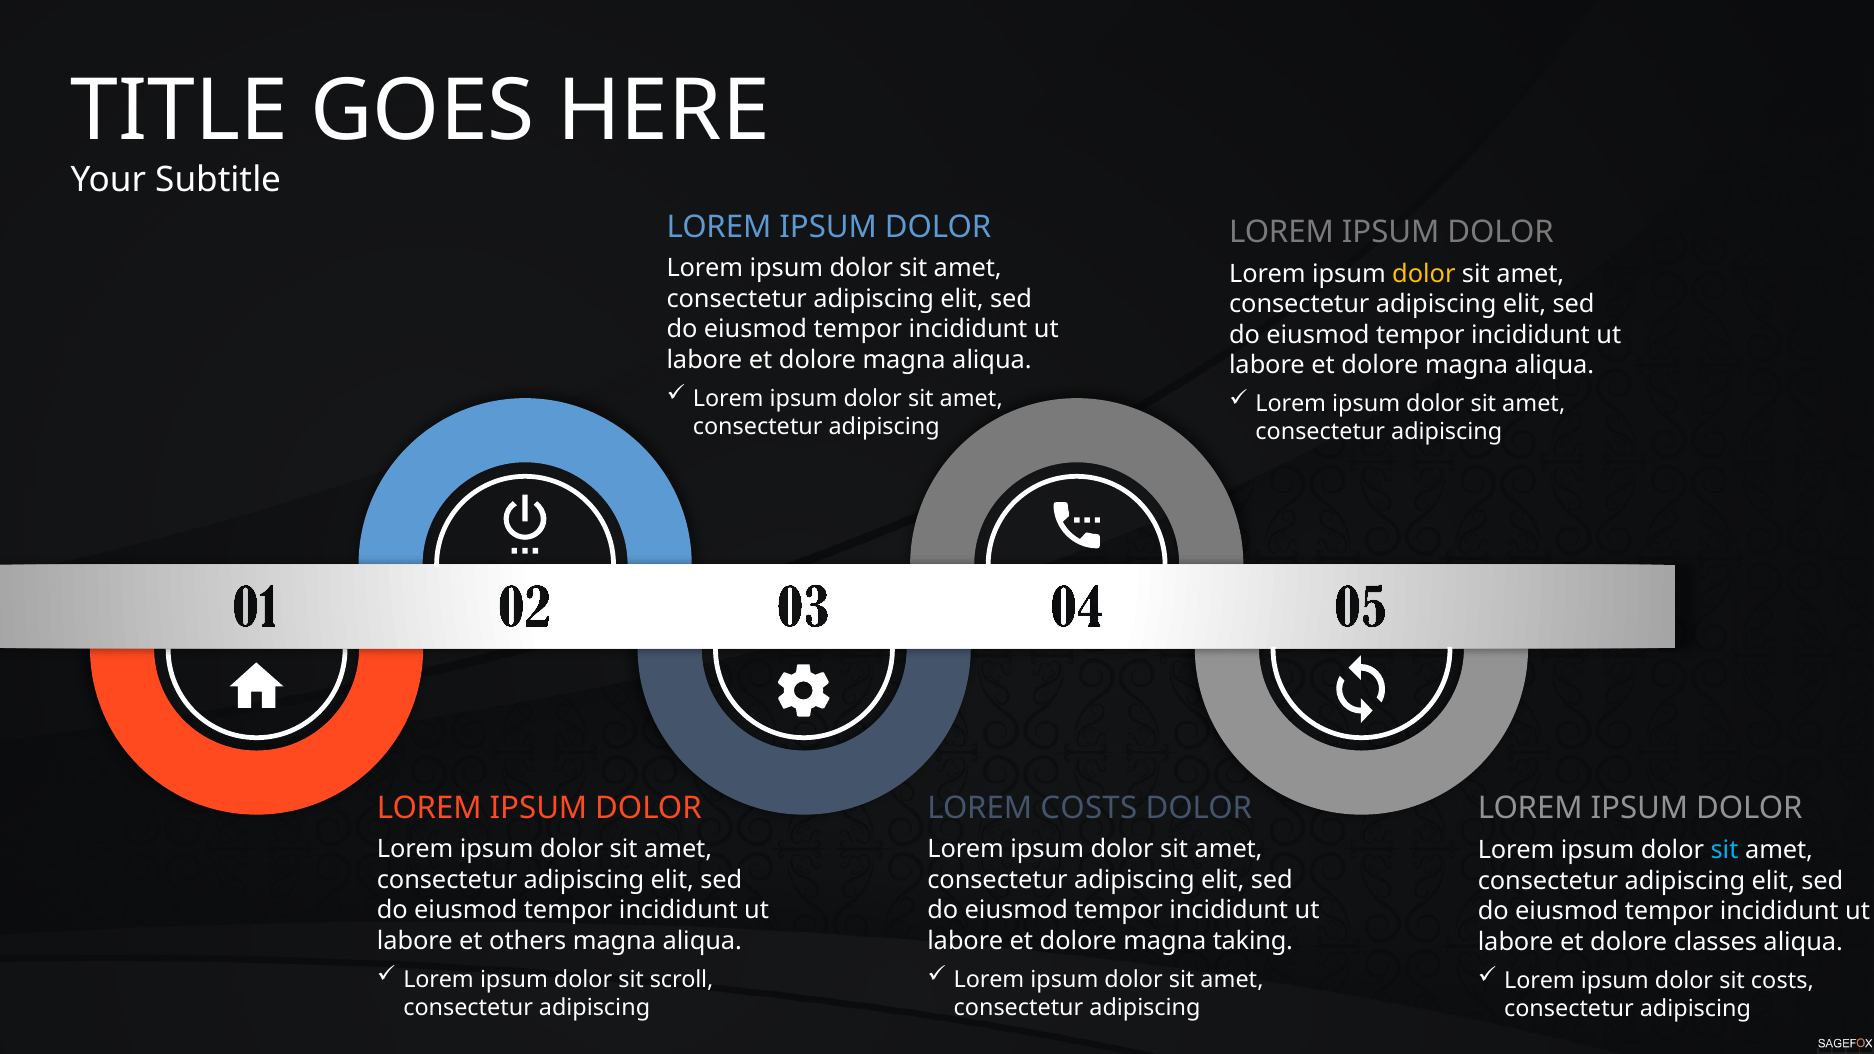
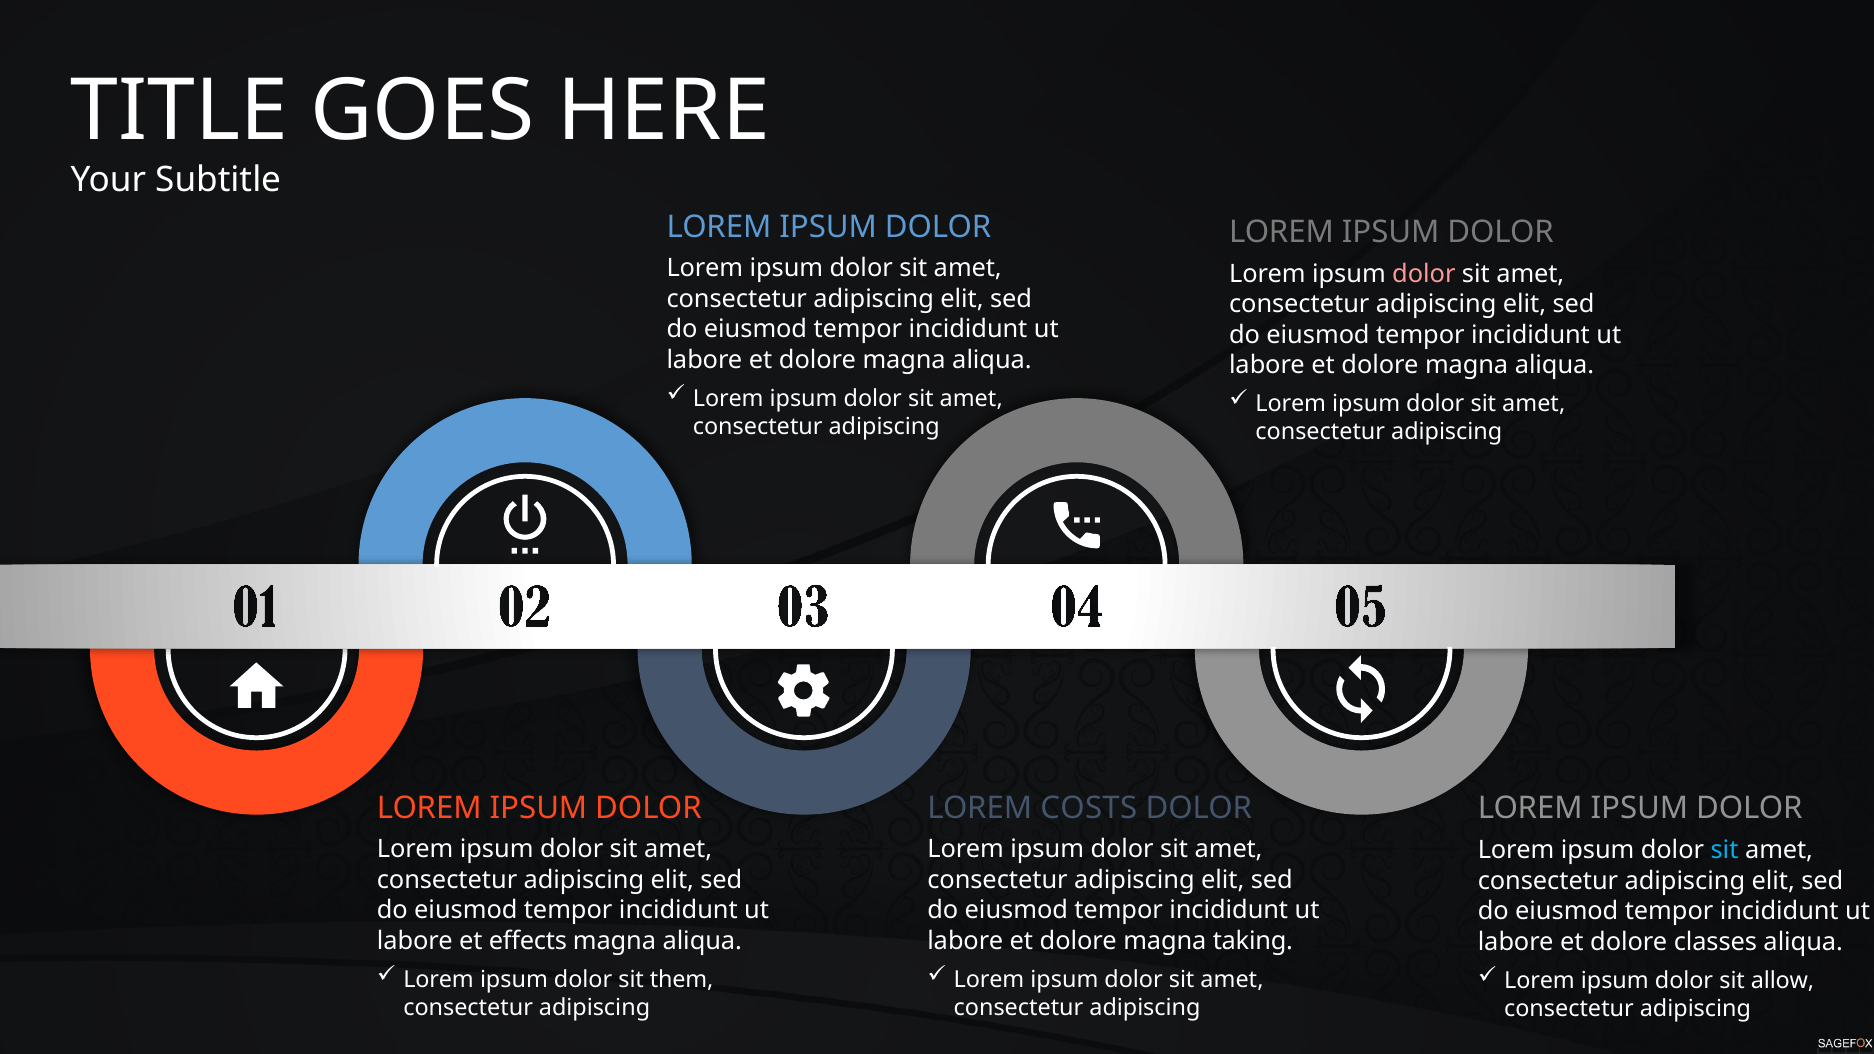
dolor at (1424, 274) colour: yellow -> pink
others: others -> effects
scroll: scroll -> them
sit costs: costs -> allow
